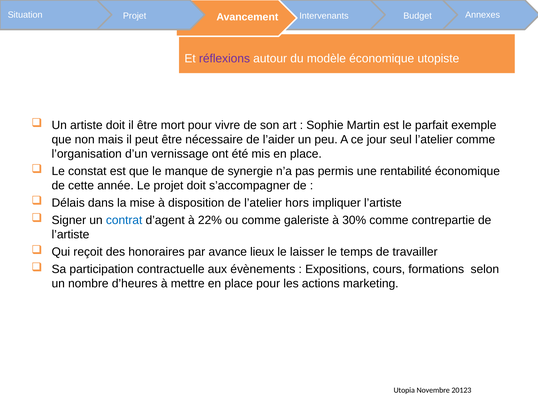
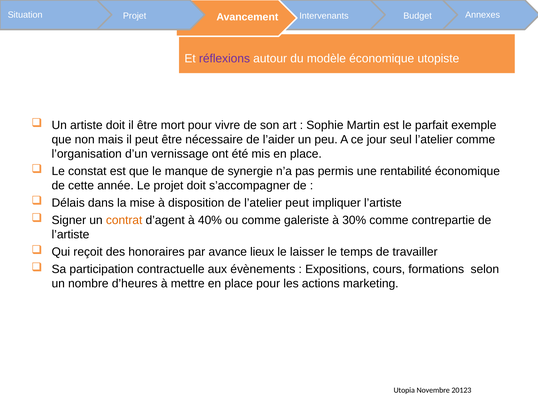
l’atelier hors: hors -> peut
contrat colour: blue -> orange
22%: 22% -> 40%
